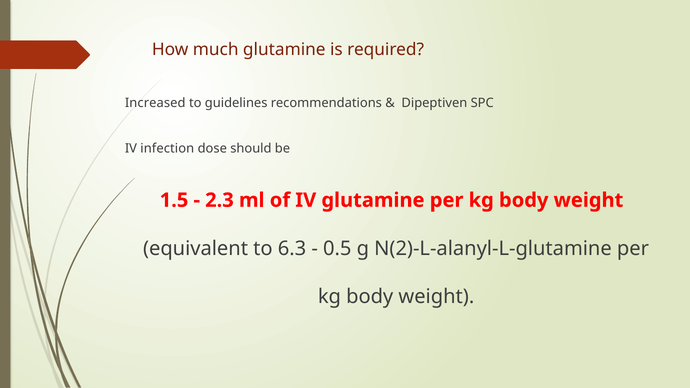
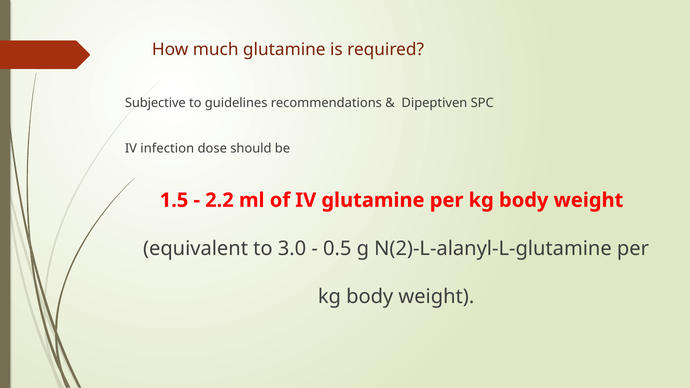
Increased: Increased -> Subjective
2.3: 2.3 -> 2.2
6.3: 6.3 -> 3.0
